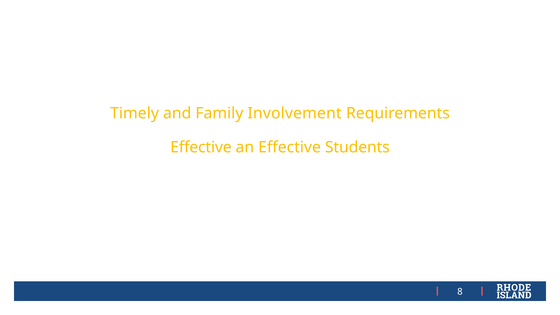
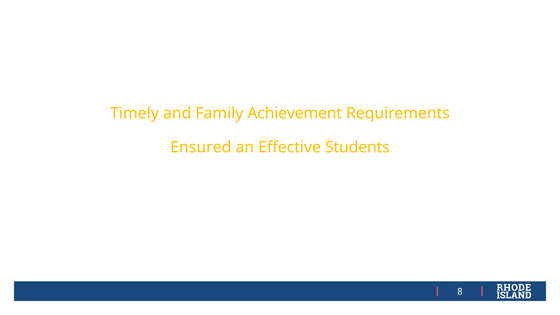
Involvement: Involvement -> Achievement
Effective at (201, 147): Effective -> Ensured
